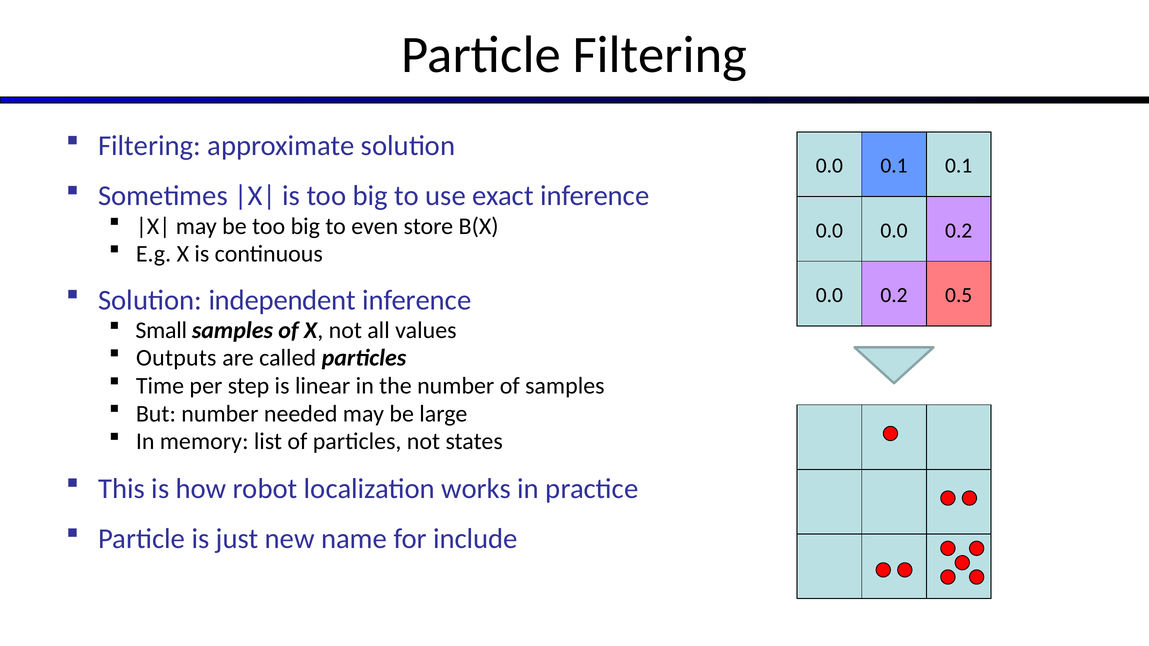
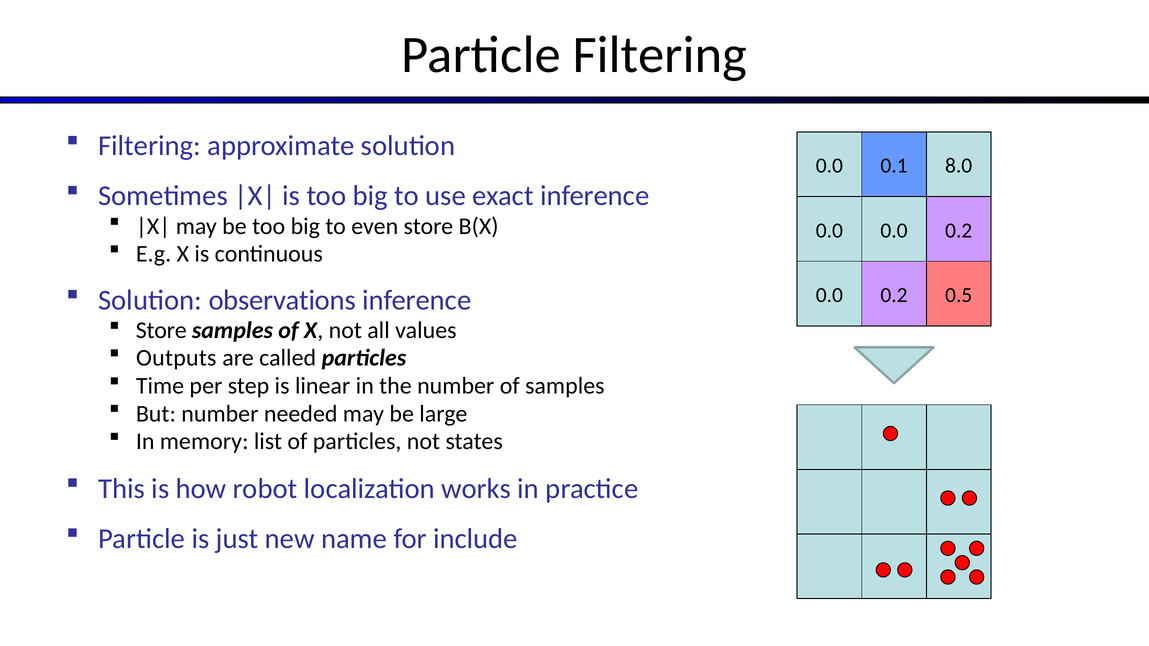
0.1 at (959, 166): 0.1 -> 8.0
independent: independent -> observations
Small at (161, 330): Small -> Store
